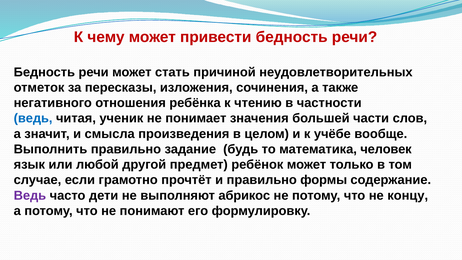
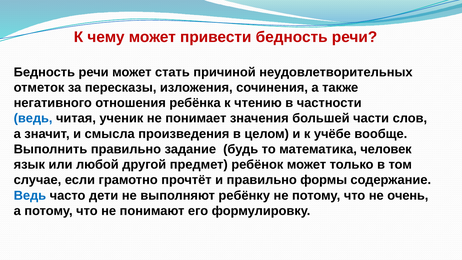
Ведь at (30, 195) colour: purple -> blue
абрикос: абрикос -> ребёнку
концу: концу -> очень
